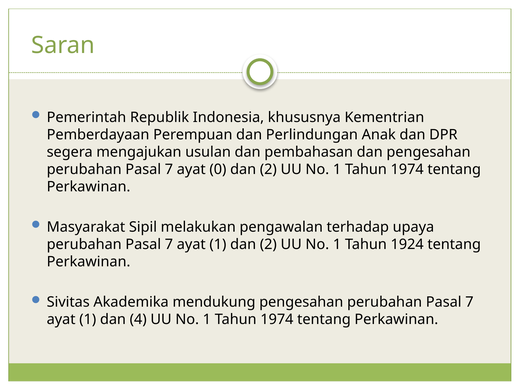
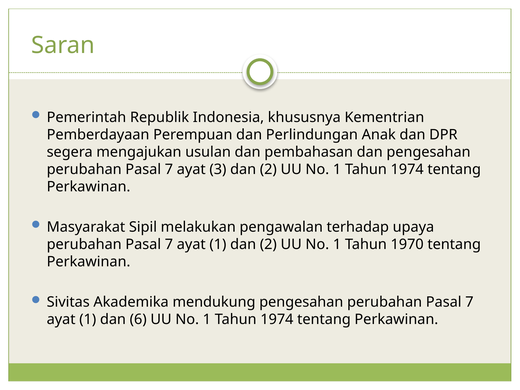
0: 0 -> 3
1924: 1924 -> 1970
4: 4 -> 6
